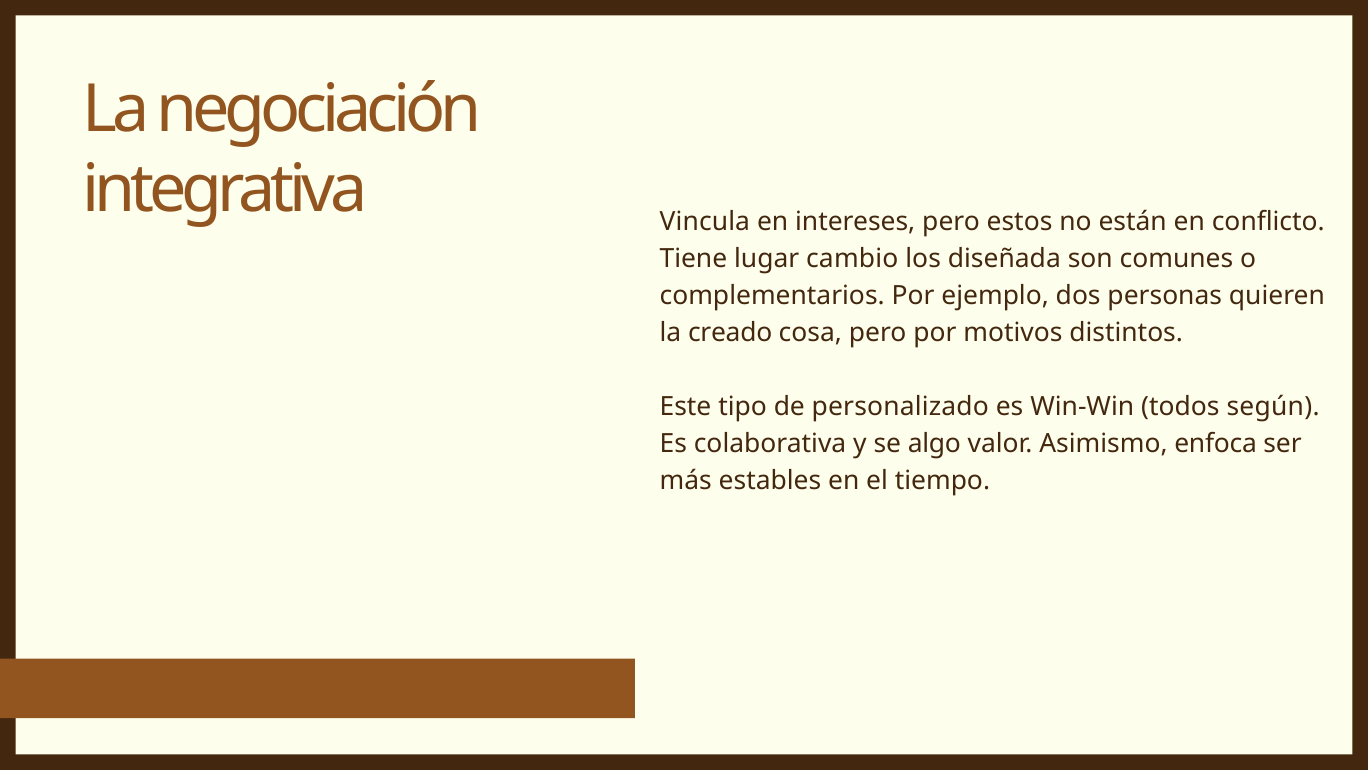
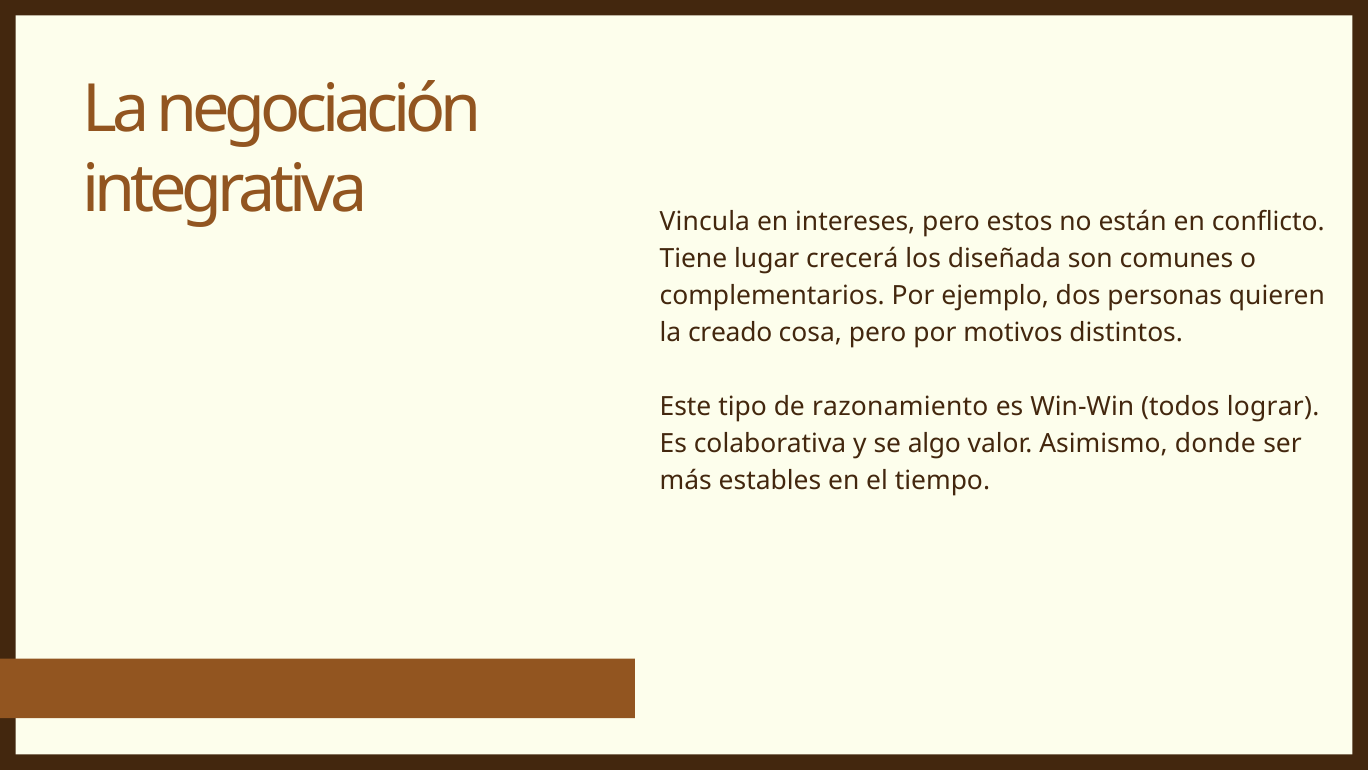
cambio: cambio -> crecerá
personalizado: personalizado -> razonamiento
según: según -> lograr
enfoca: enfoca -> donde
